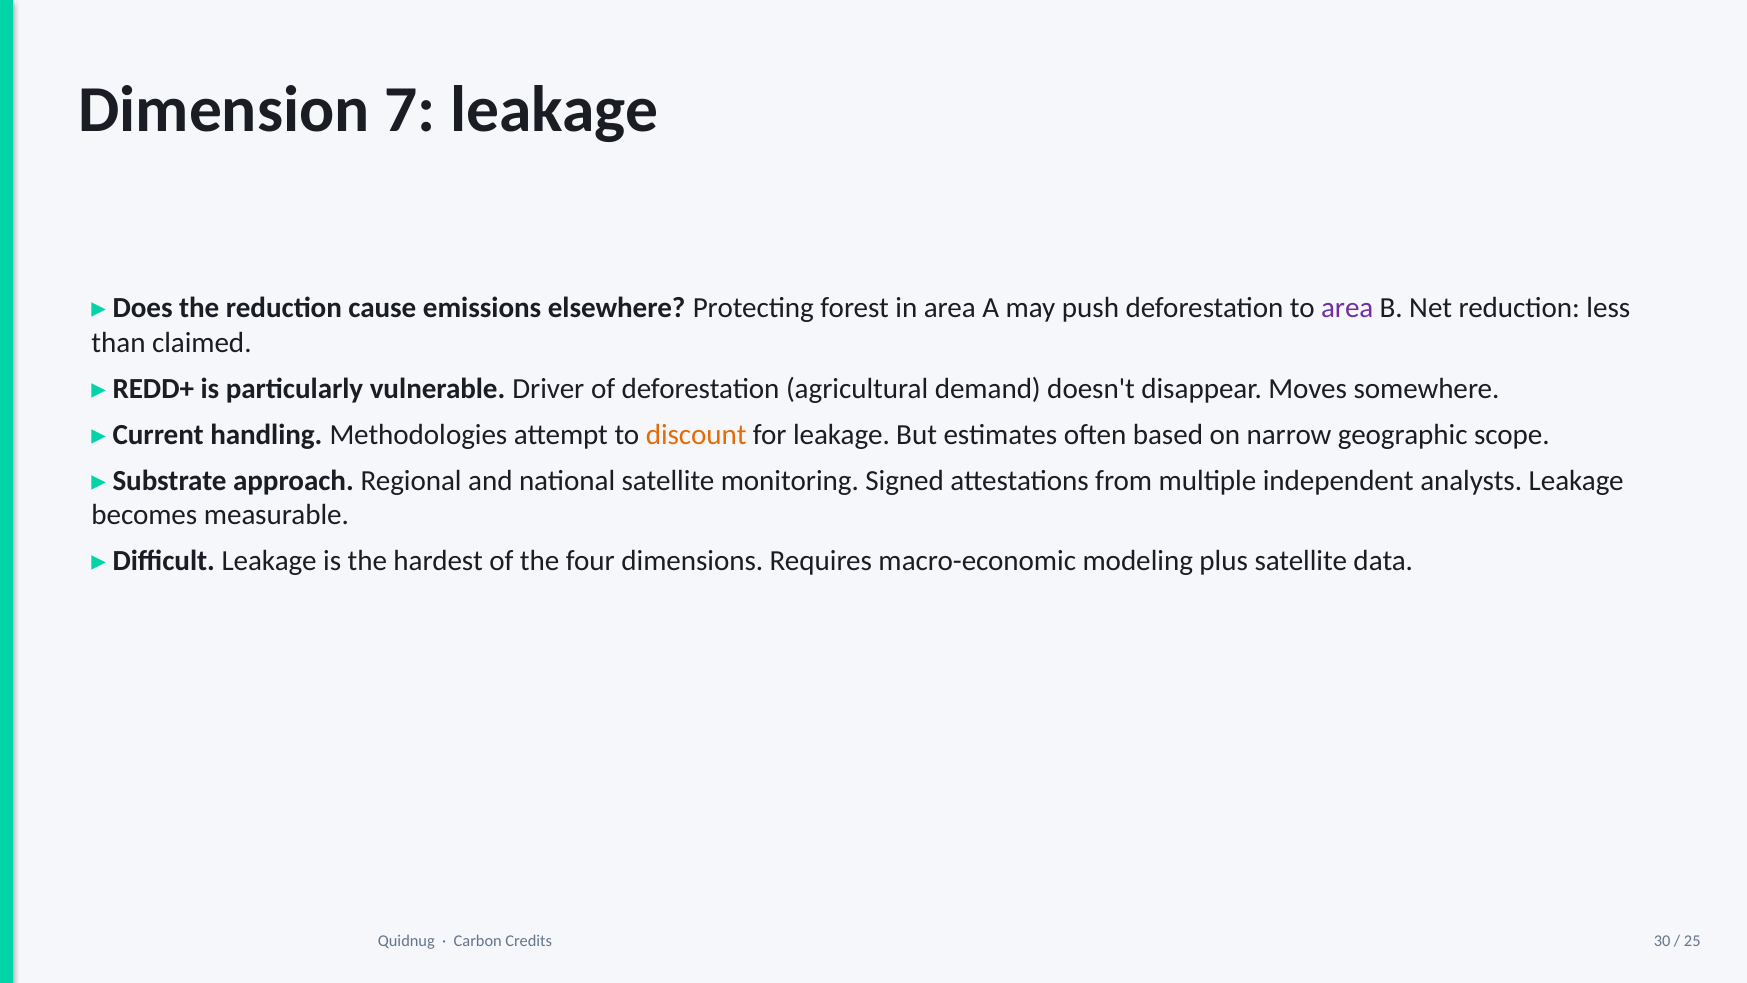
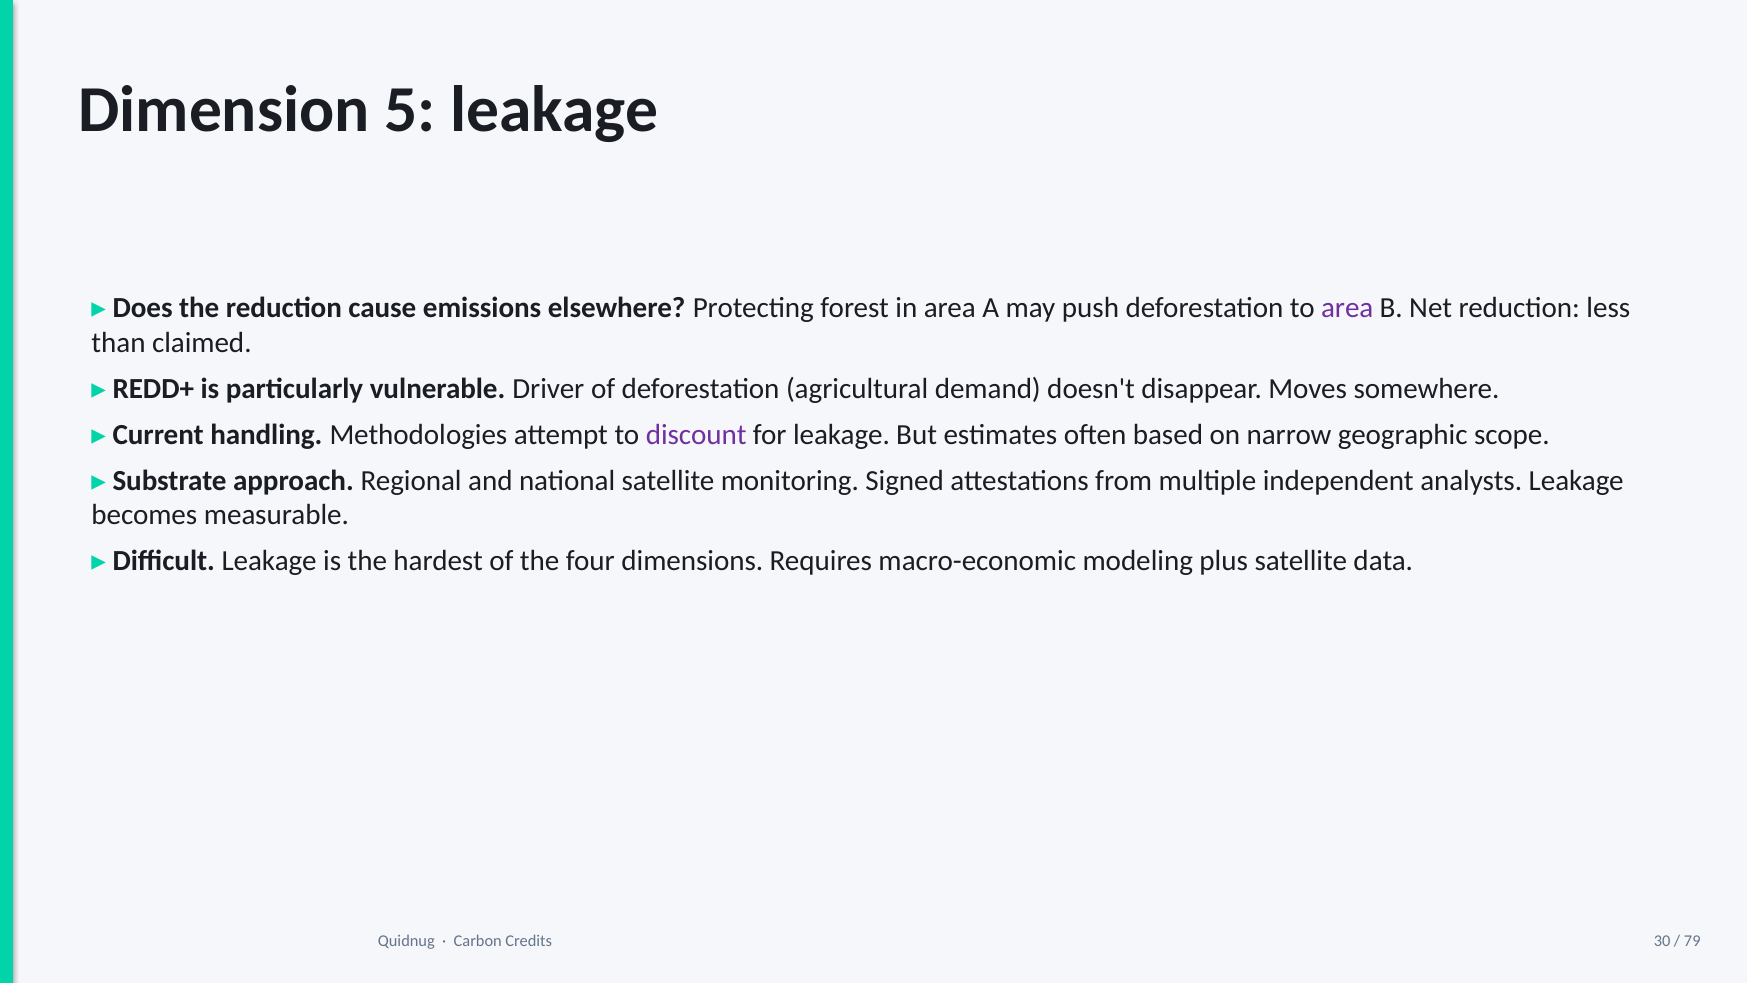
7: 7 -> 5
discount colour: orange -> purple
25: 25 -> 79
